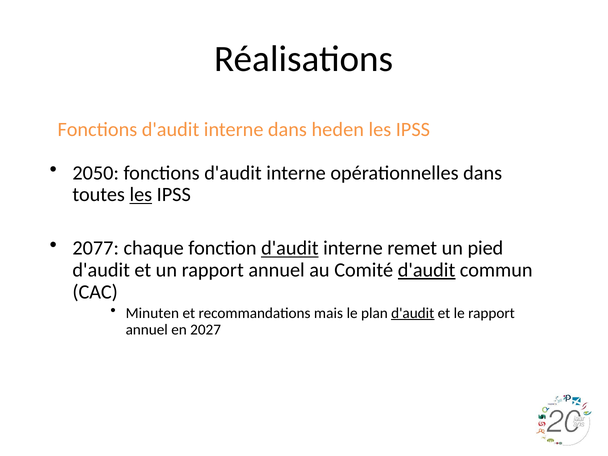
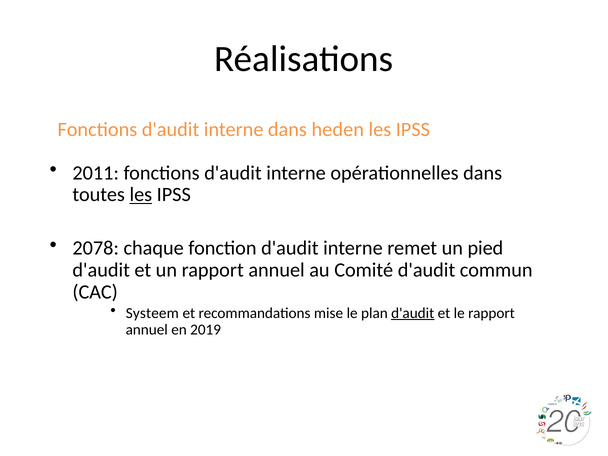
2050: 2050 -> 2011
2077: 2077 -> 2078
d'audit at (290, 248) underline: present -> none
d'audit at (427, 270) underline: present -> none
Minuten: Minuten -> Systeem
mais: mais -> mise
2027: 2027 -> 2019
